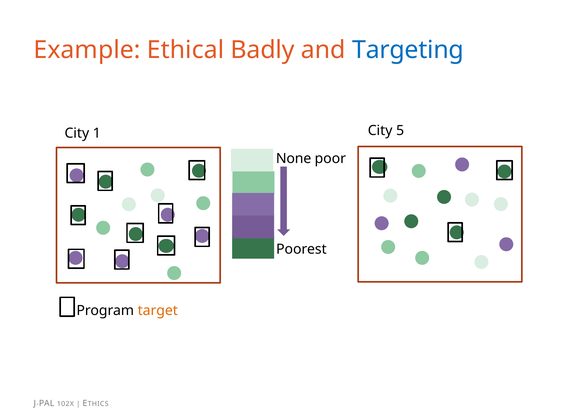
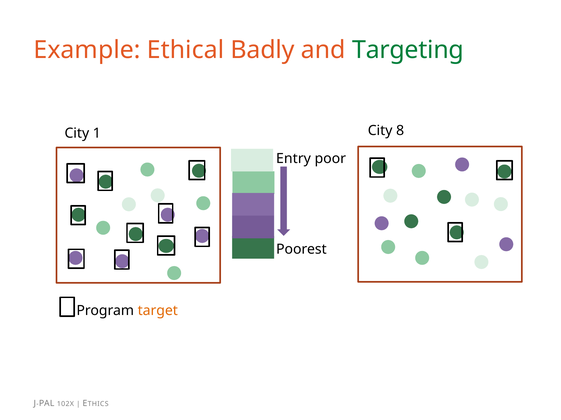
Targeting colour: blue -> green
5: 5 -> 8
None: None -> Entry
